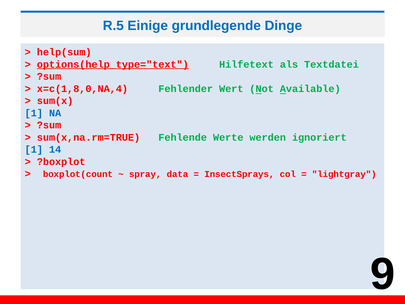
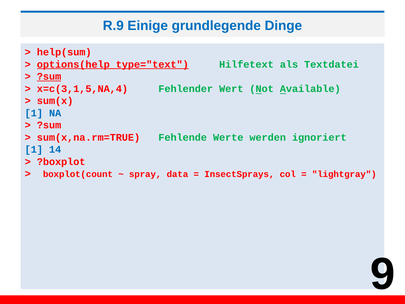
R.5: R.5 -> R.9
?sum at (49, 76) underline: none -> present
x=c(1,8,0,NA,4: x=c(1,8,0,NA,4 -> x=c(3,1,5,NA,4
